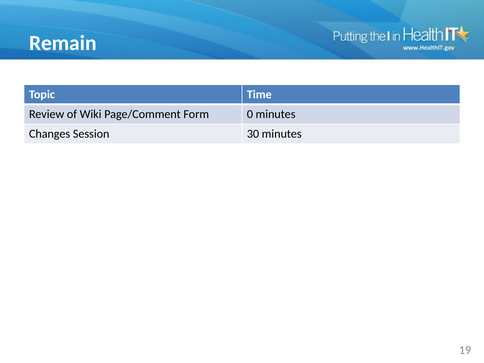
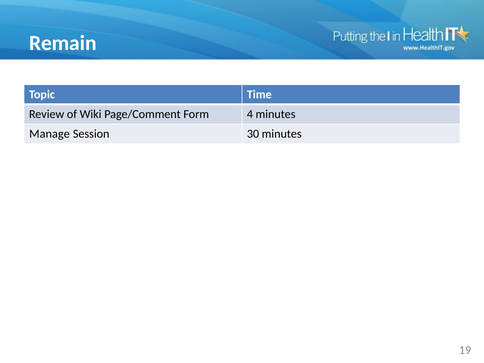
0: 0 -> 4
Changes: Changes -> Manage
